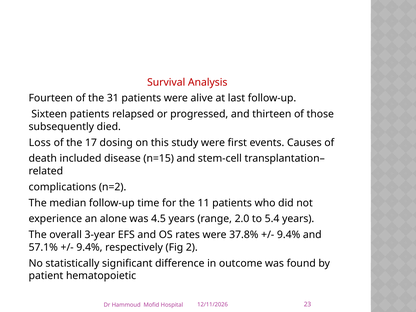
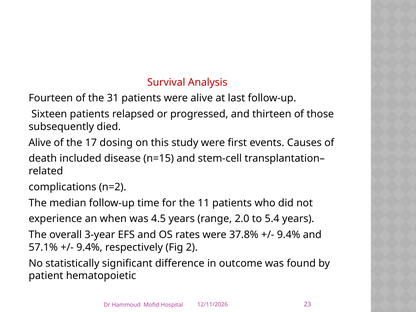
Loss at (40, 143): Loss -> Alive
alone: alone -> when
